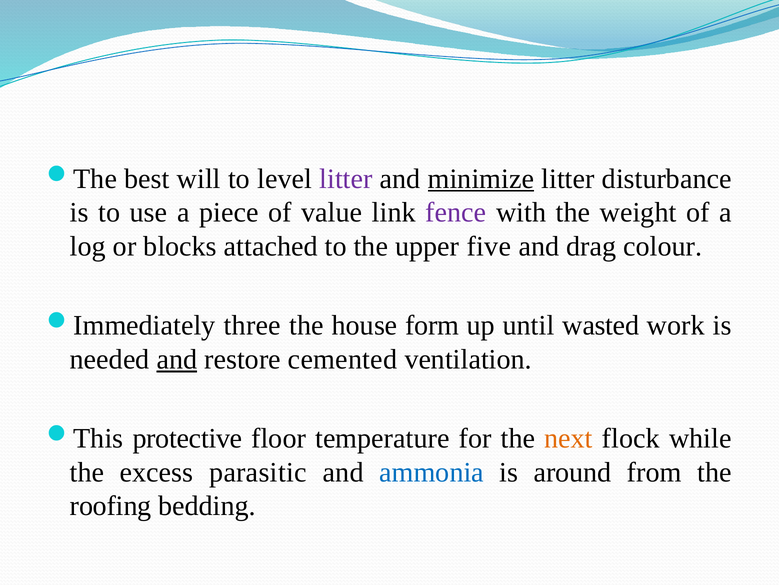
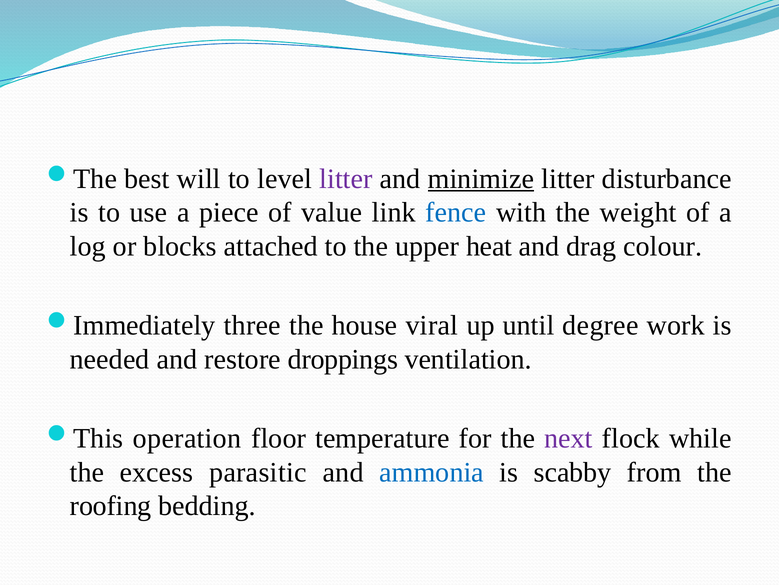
fence colour: purple -> blue
five: five -> heat
form: form -> viral
wasted: wasted -> degree
and at (177, 359) underline: present -> none
cemented: cemented -> droppings
protective: protective -> operation
next colour: orange -> purple
around: around -> scabby
